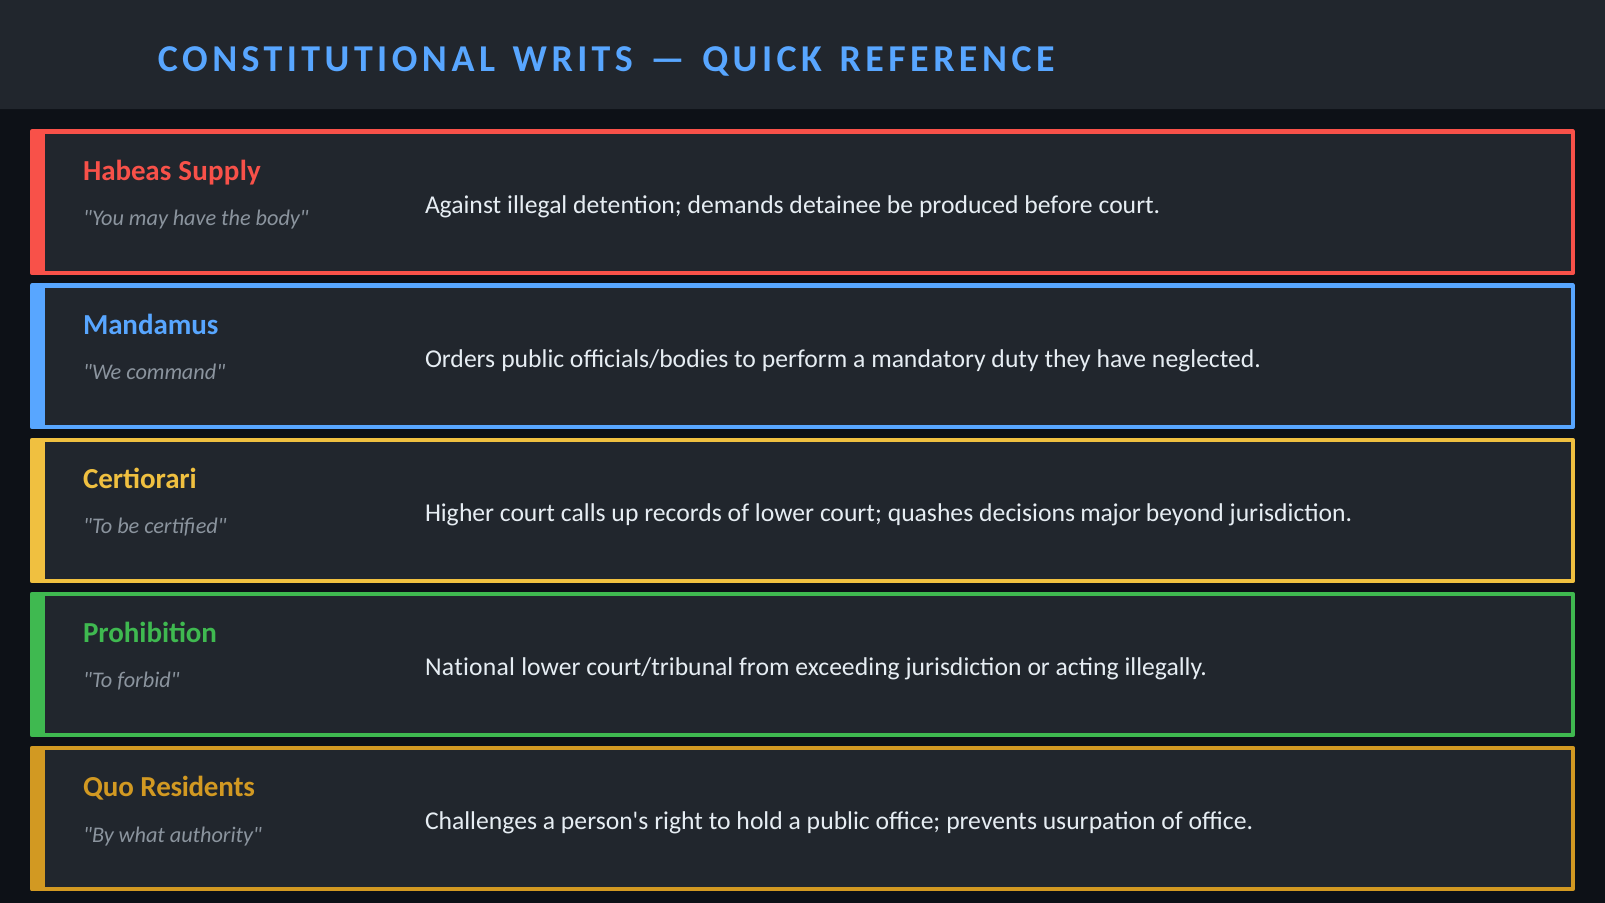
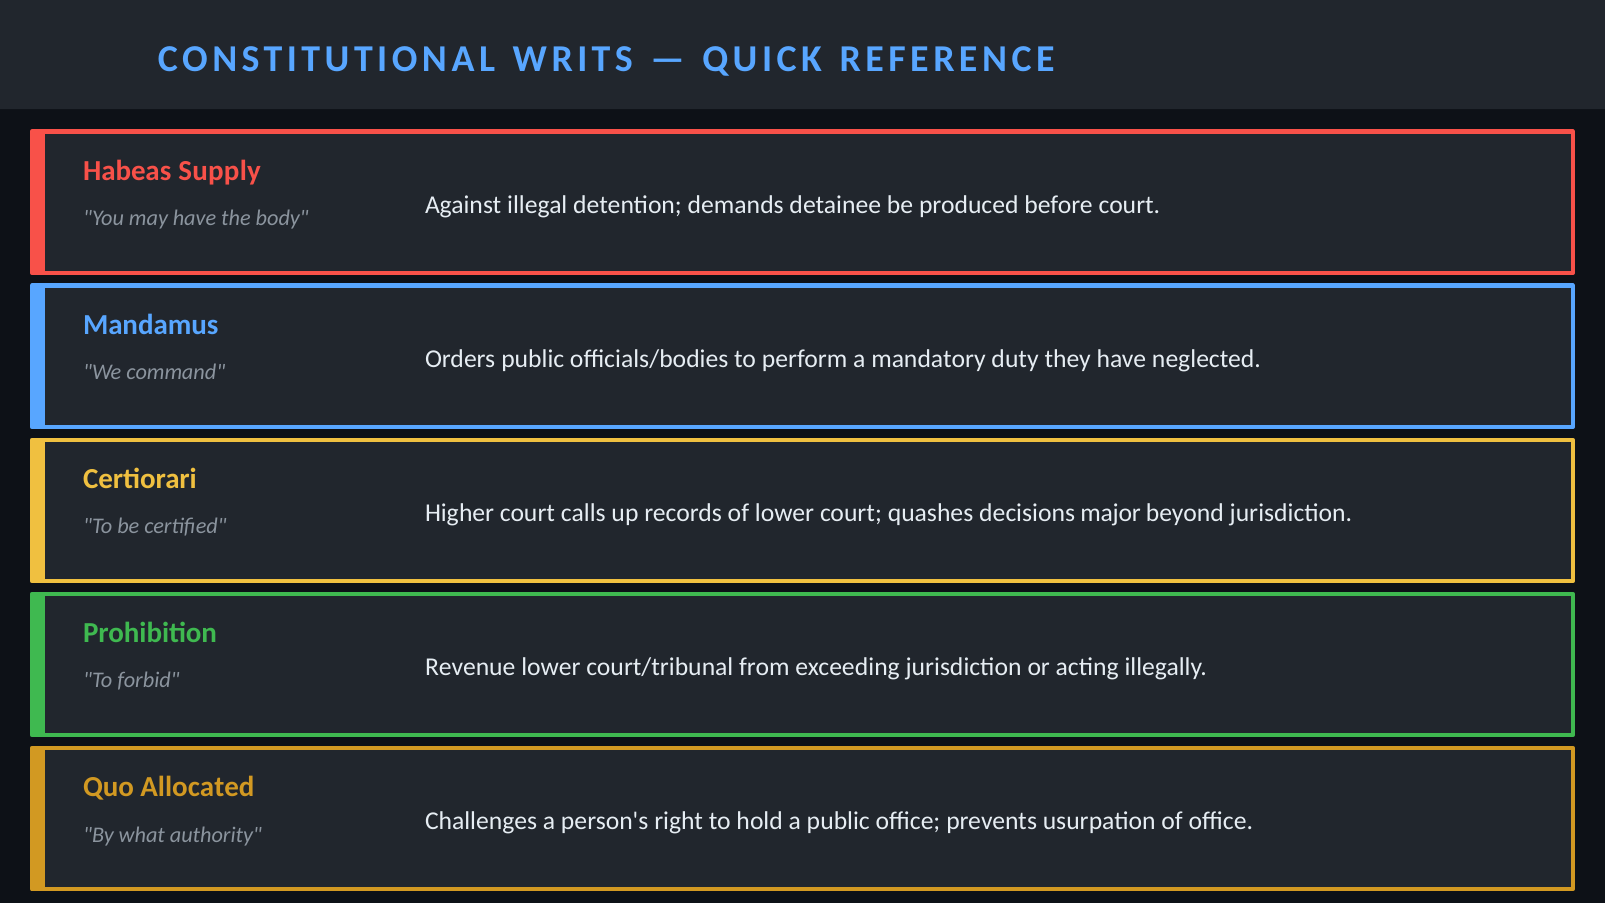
National: National -> Revenue
Residents: Residents -> Allocated
